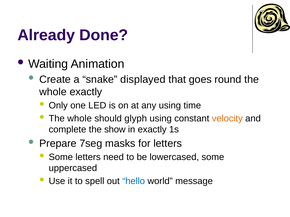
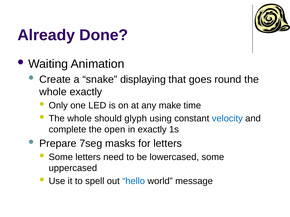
displayed: displayed -> displaying
any using: using -> make
velocity colour: orange -> blue
show: show -> open
